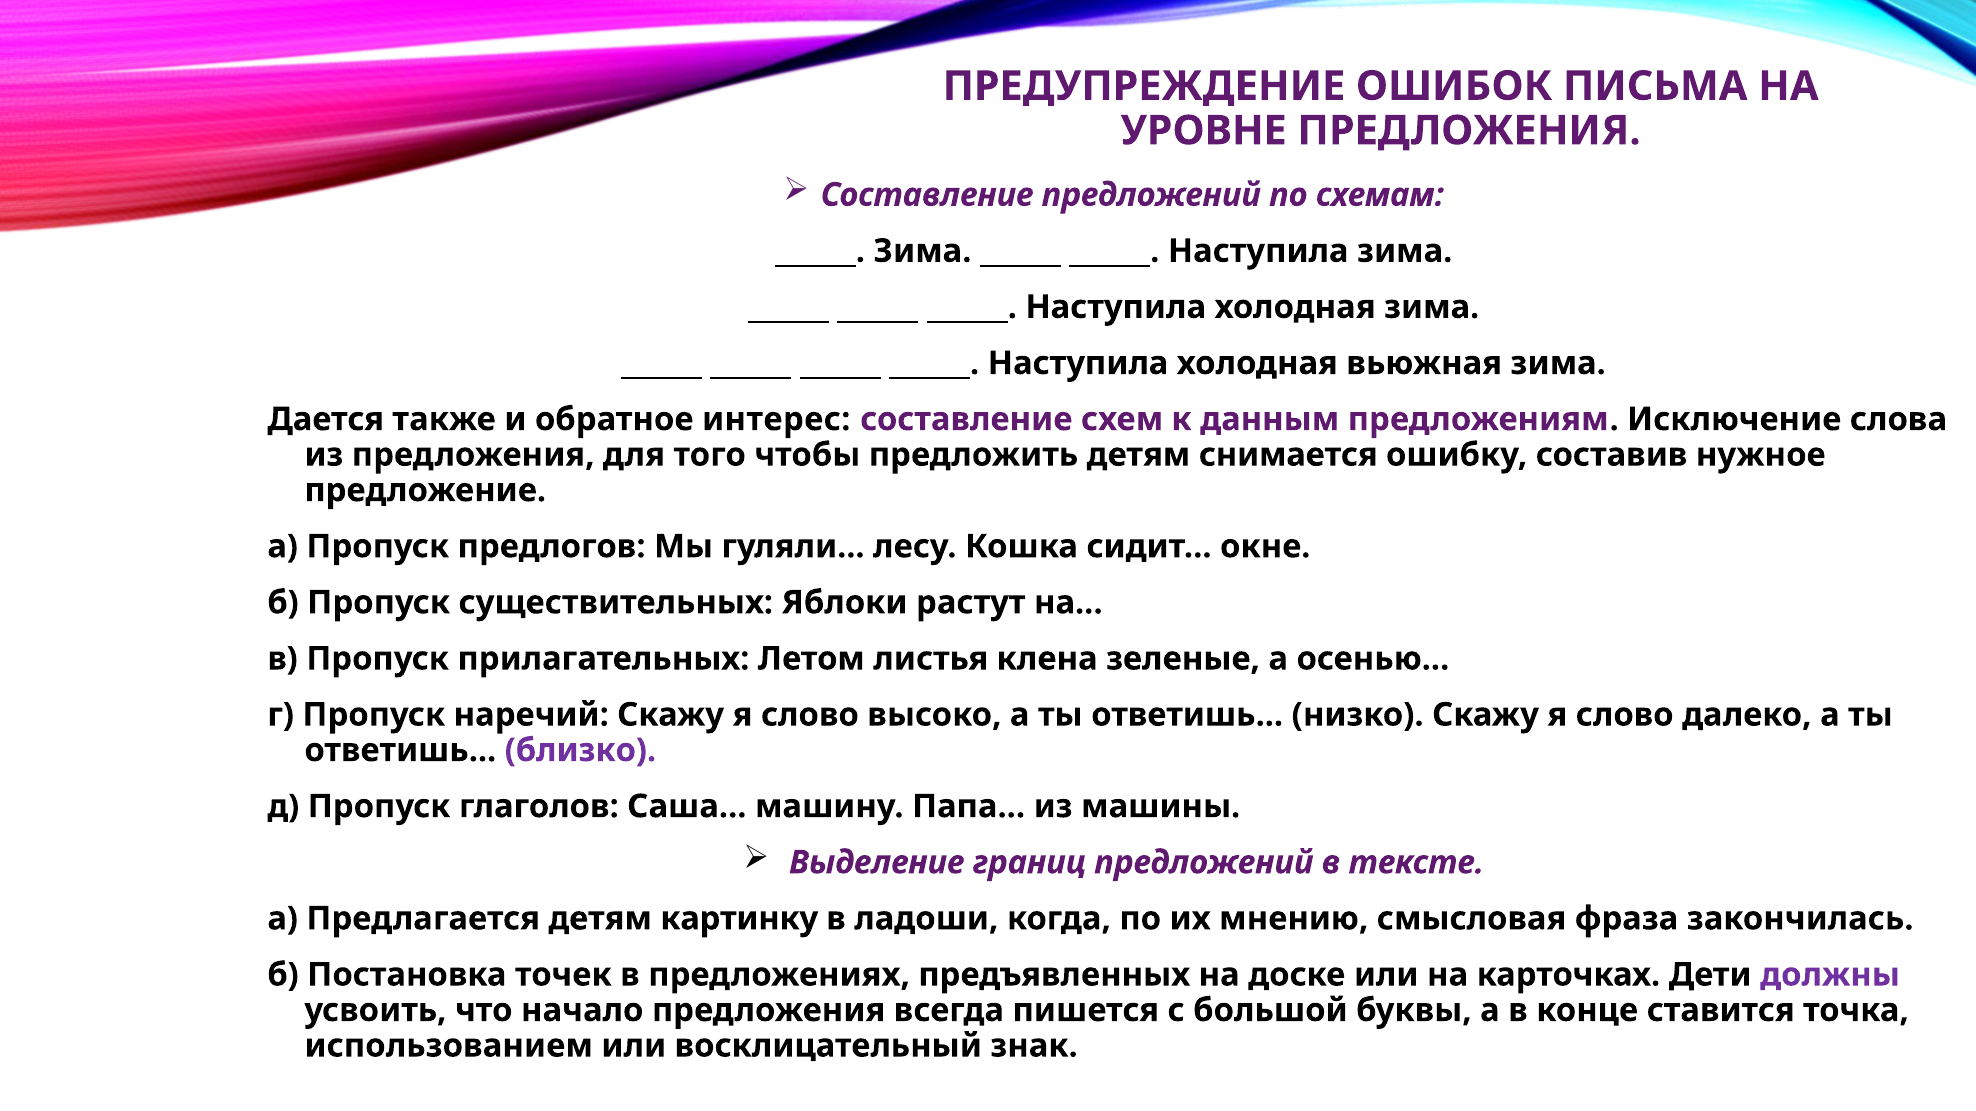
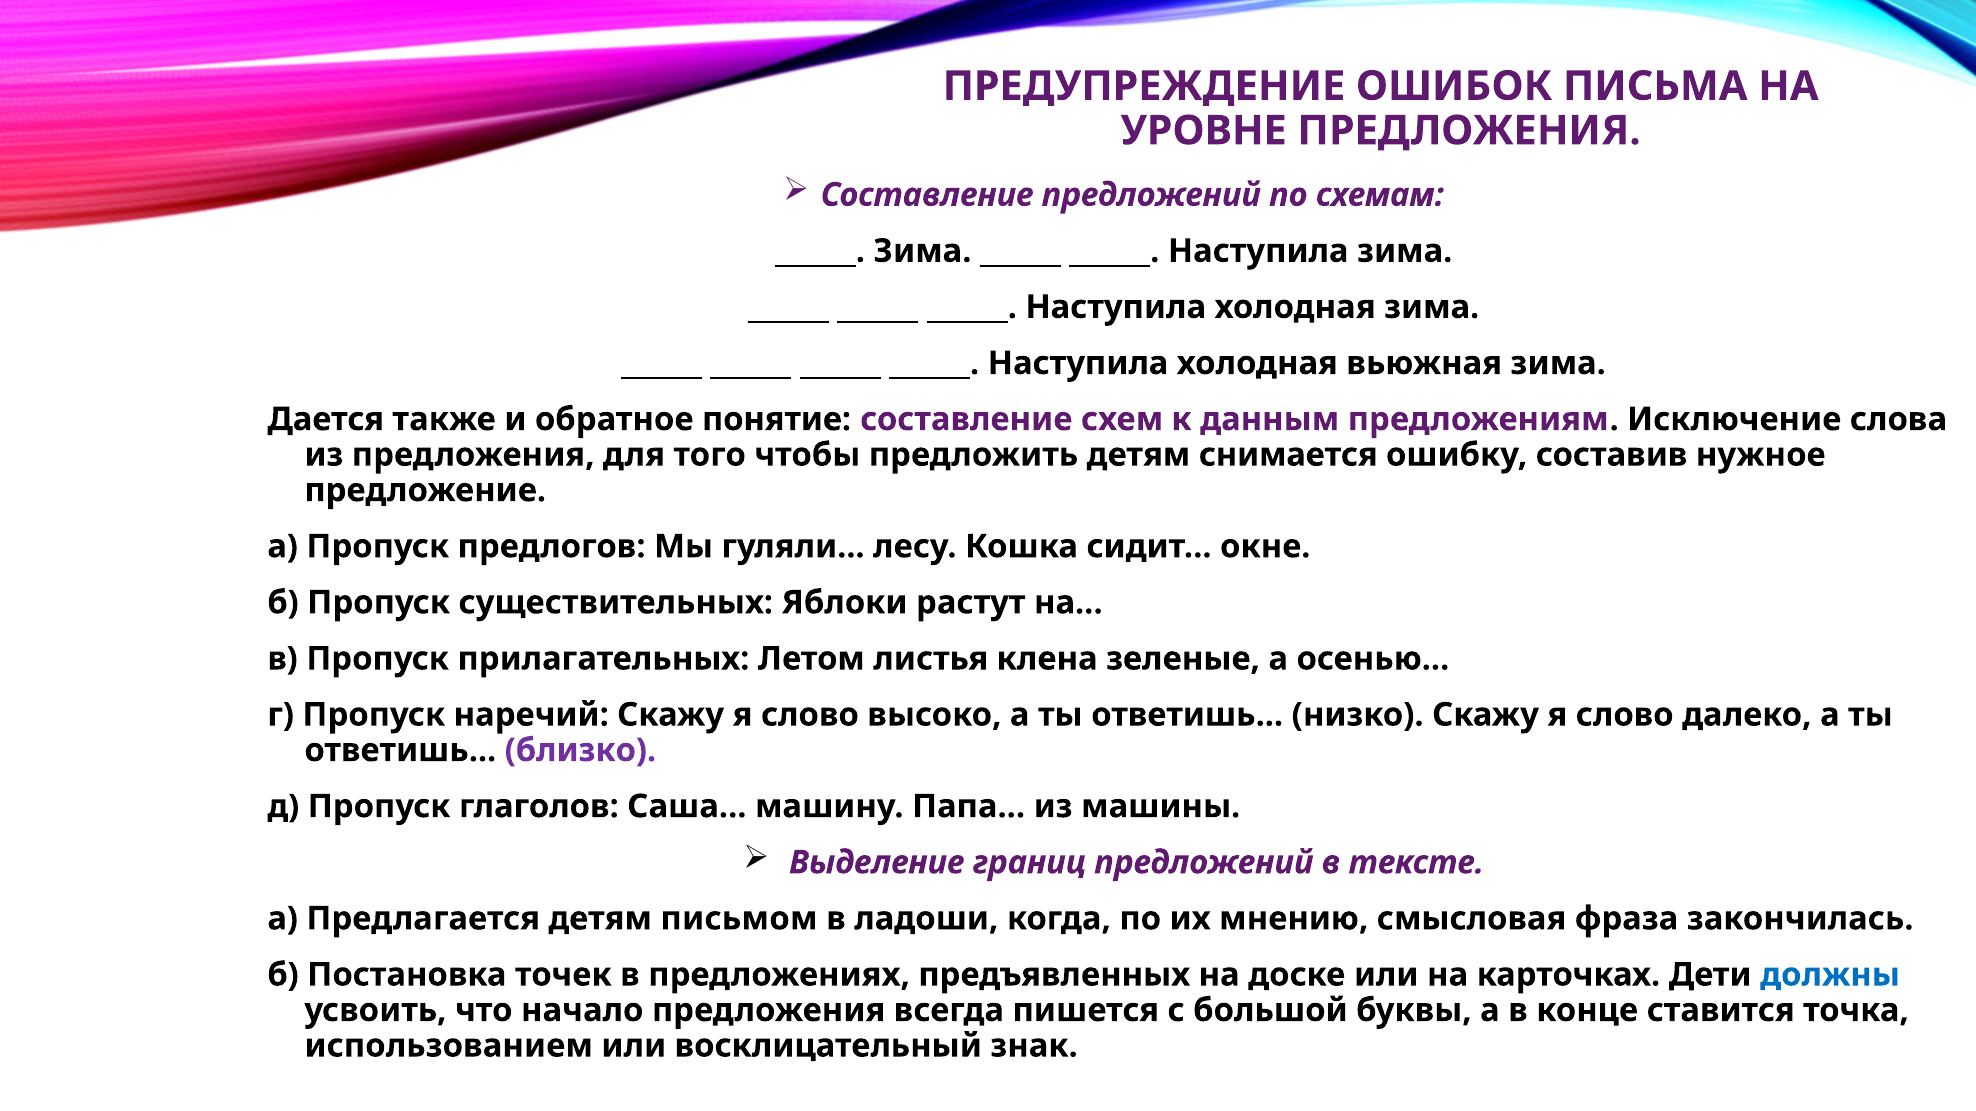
интерес: интерес -> понятие
картинку: картинку -> письмом
должны colour: purple -> blue
